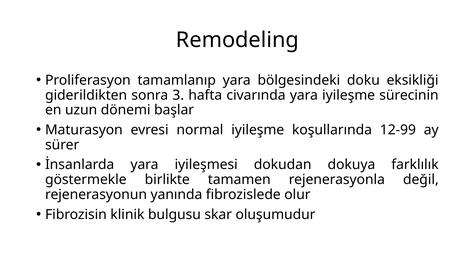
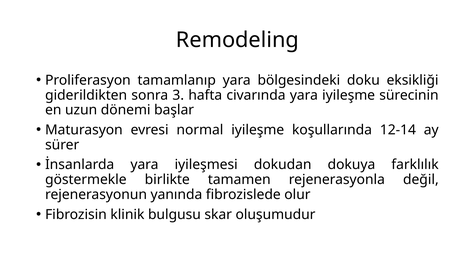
12-99: 12-99 -> 12-14
